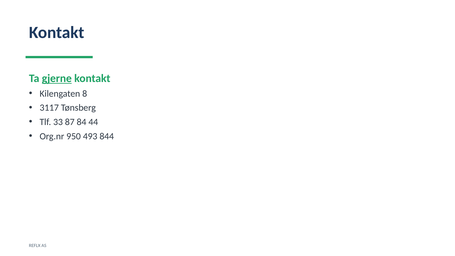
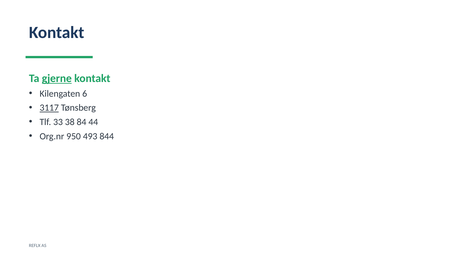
8: 8 -> 6
3117 underline: none -> present
87: 87 -> 38
